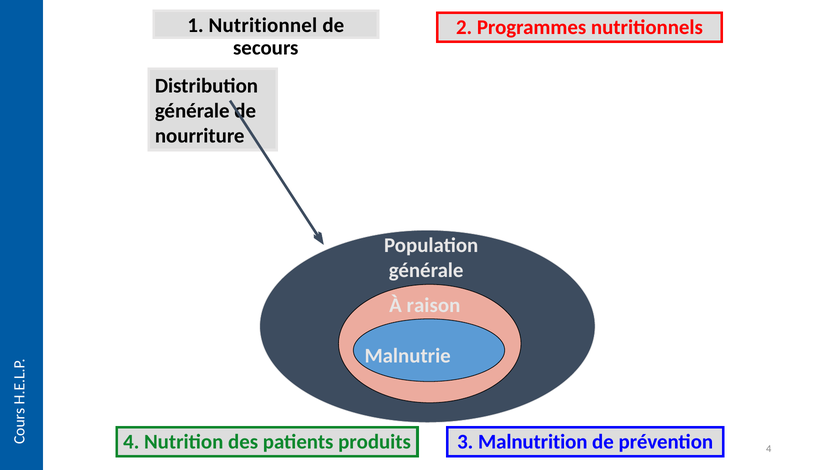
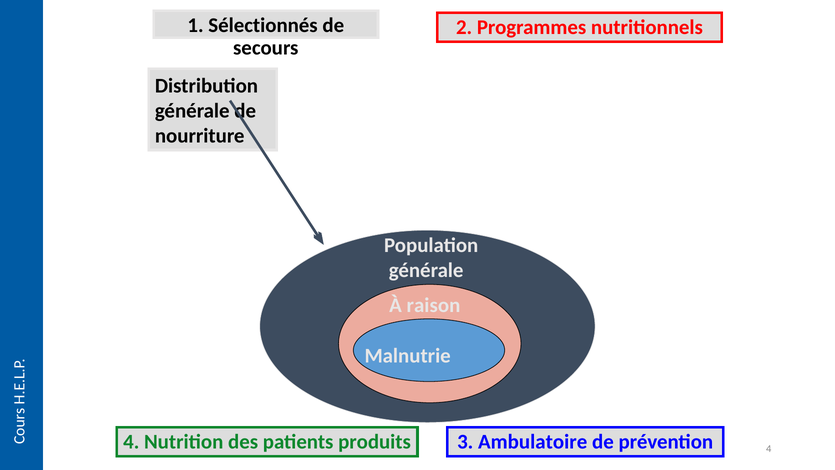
Nutritionnel: Nutritionnel -> Sélectionnés
Malnutrition: Malnutrition -> Ambulatoire
